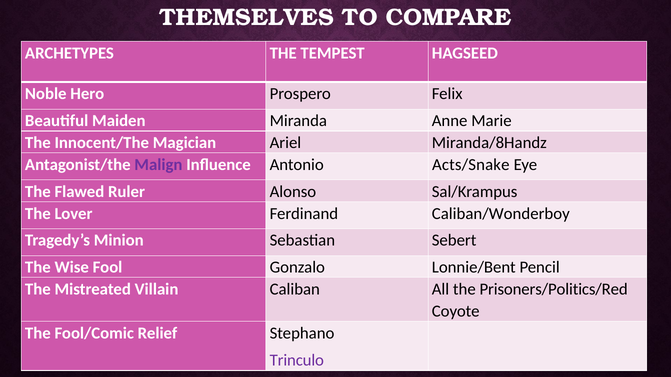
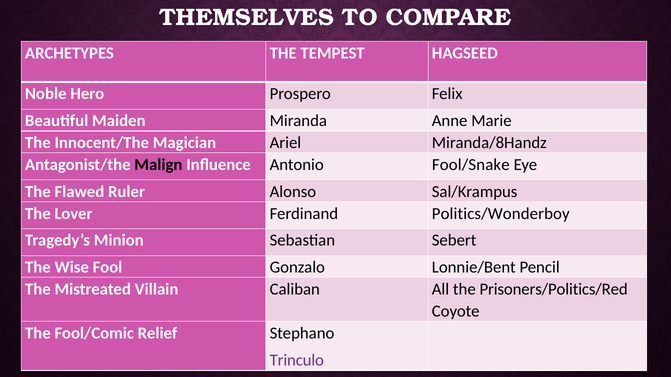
Malign colour: purple -> black
Acts/Snake: Acts/Snake -> Fool/Snake
Caliban/Wonderboy: Caliban/Wonderboy -> Politics/Wonderboy
